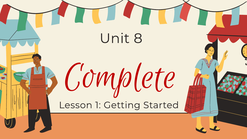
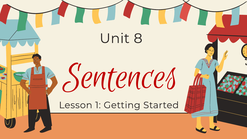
Complete: Complete -> Sentences
